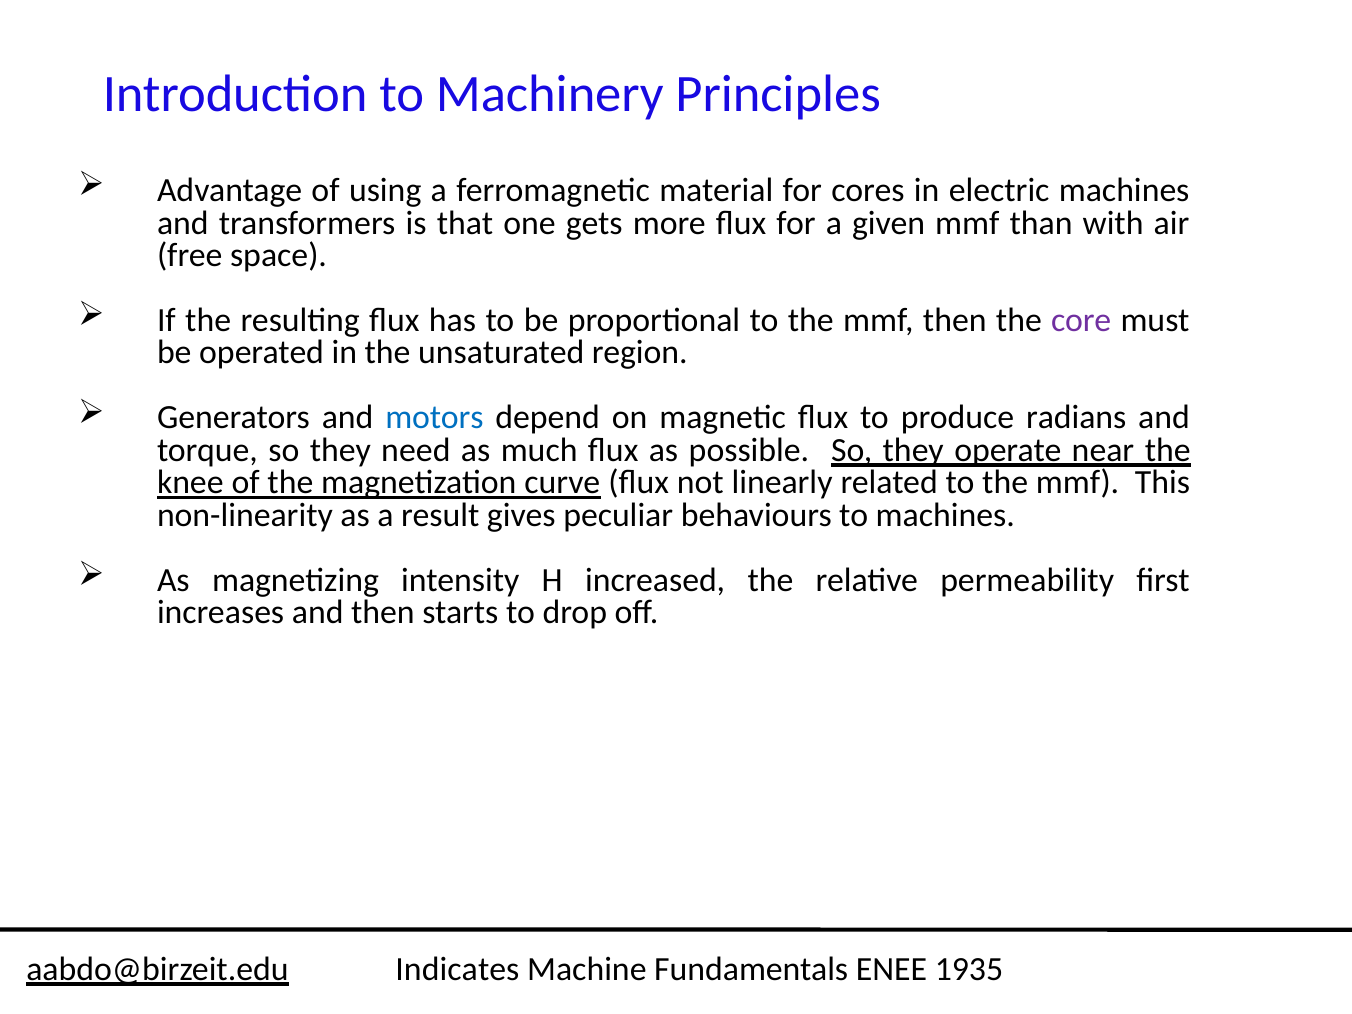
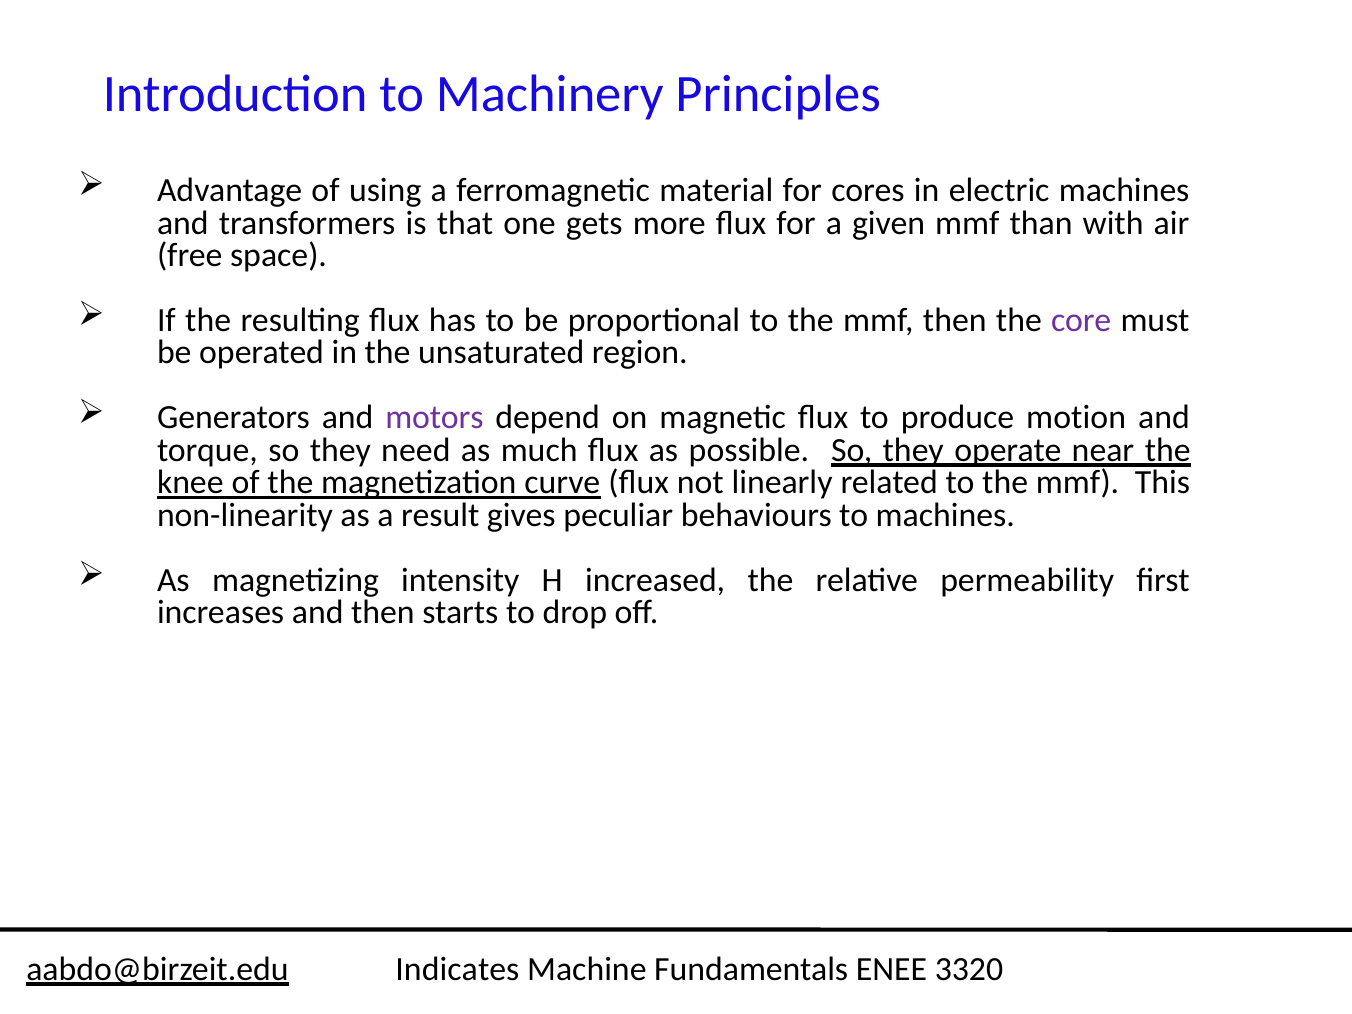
motors colour: blue -> purple
radians: radians -> motion
1935: 1935 -> 3320
